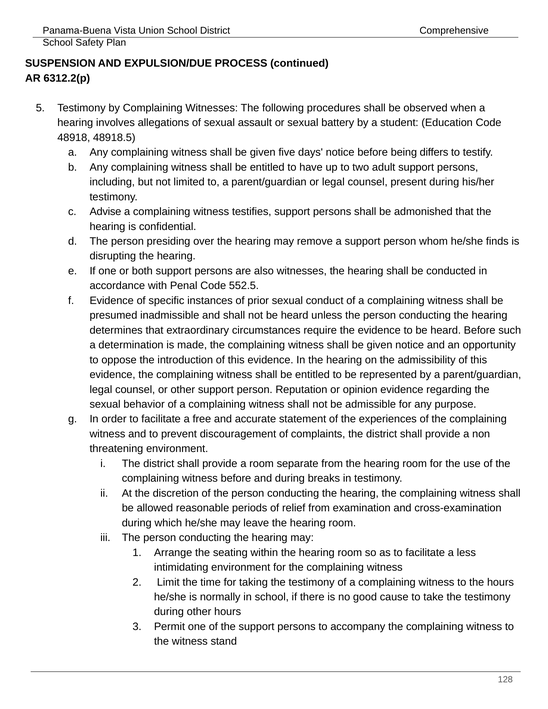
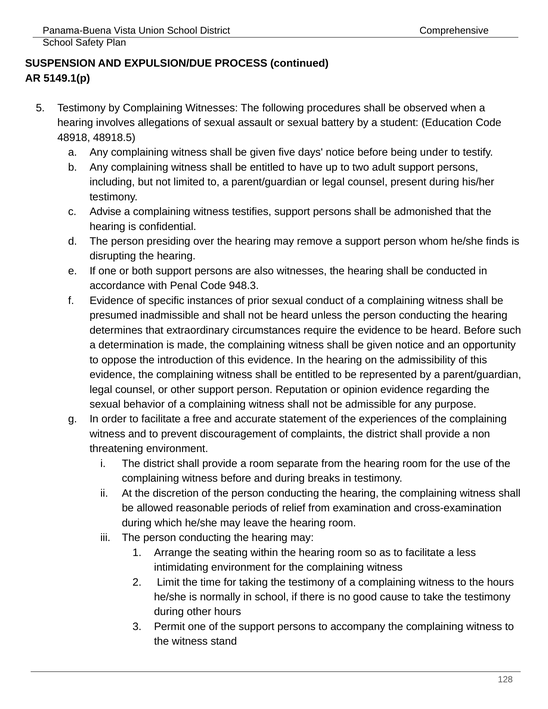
6312.2(p: 6312.2(p -> 5149.1(p
differs: differs -> under
552.5: 552.5 -> 948.3
